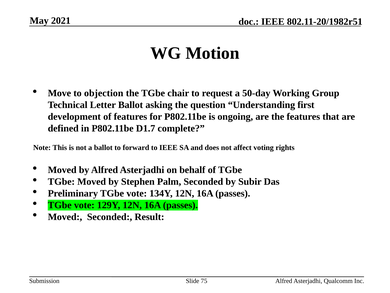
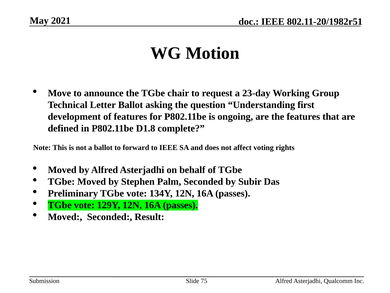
objection: objection -> announce
50-day: 50-day -> 23-day
D1.7: D1.7 -> D1.8
